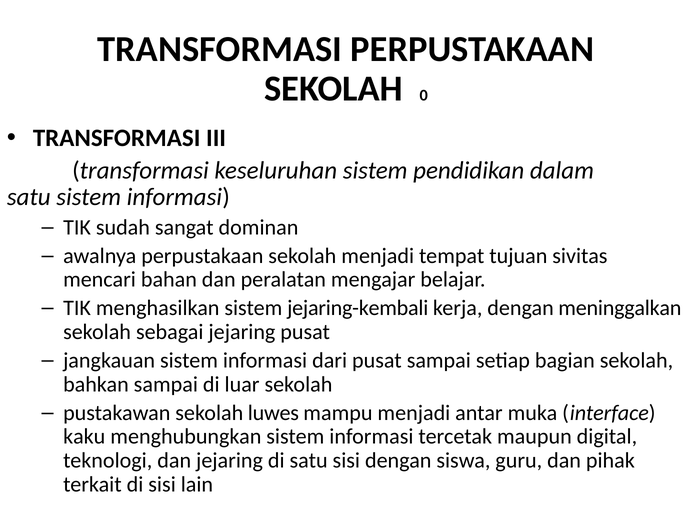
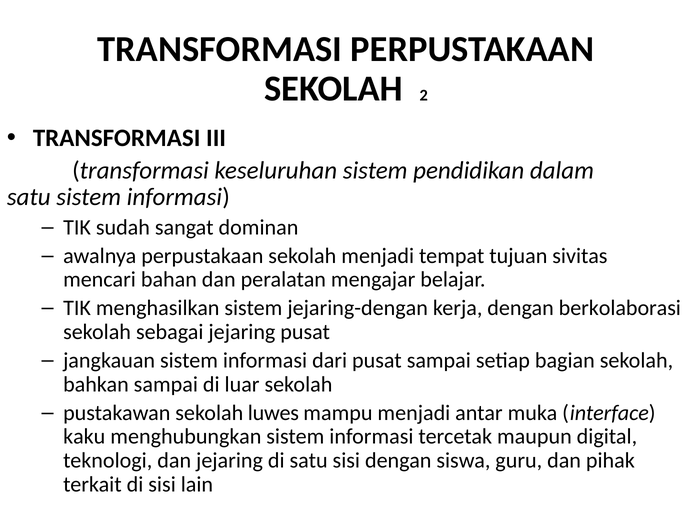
0: 0 -> 2
jejaring-kembali: jejaring-kembali -> jejaring-dengan
meninggalkan: meninggalkan -> berkolaborasi
